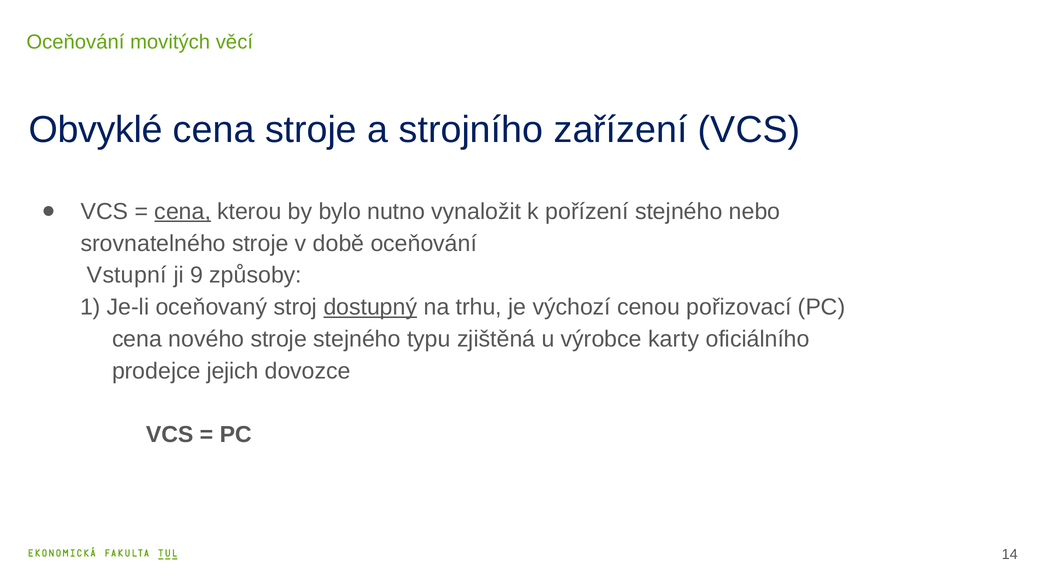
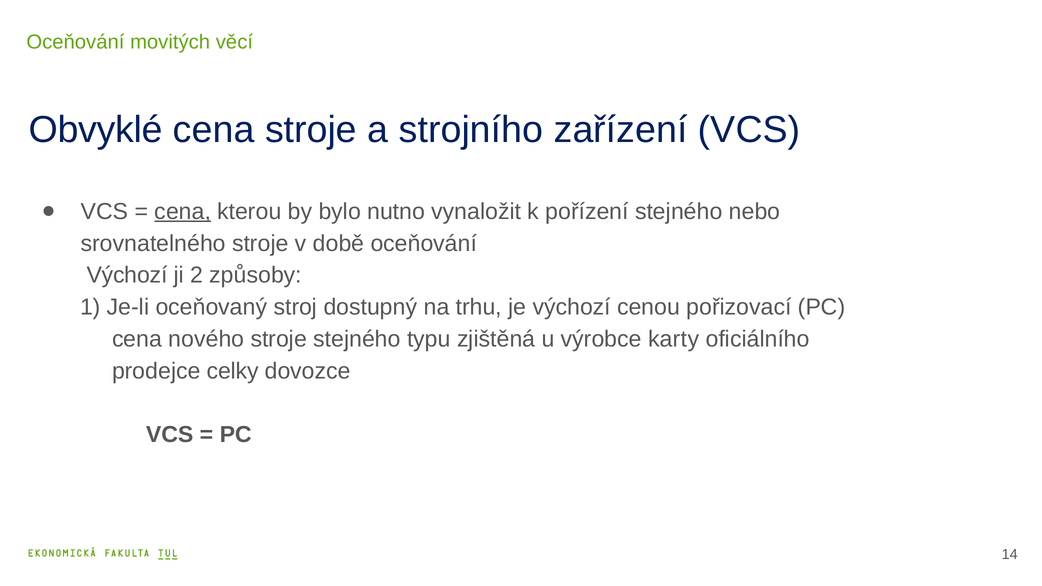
Vstupní at (127, 275): Vstupní -> Výchozí
9: 9 -> 2
dostupný underline: present -> none
jejich: jejich -> celky
